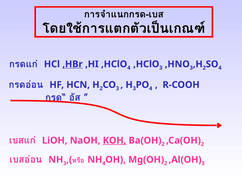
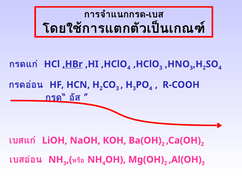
KOH underline: present -> none
